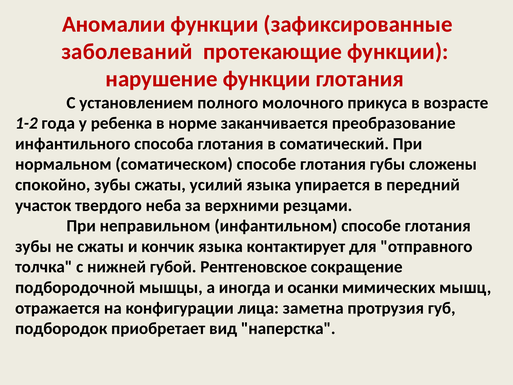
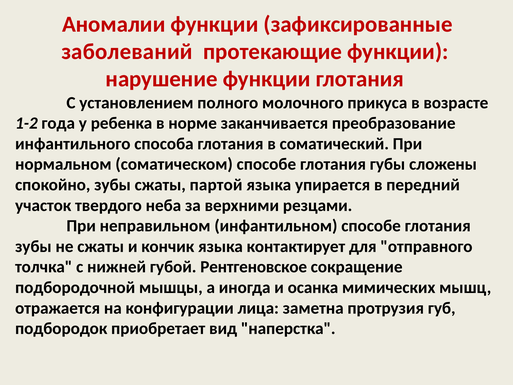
усилий: усилий -> партой
осанки: осанки -> осанка
